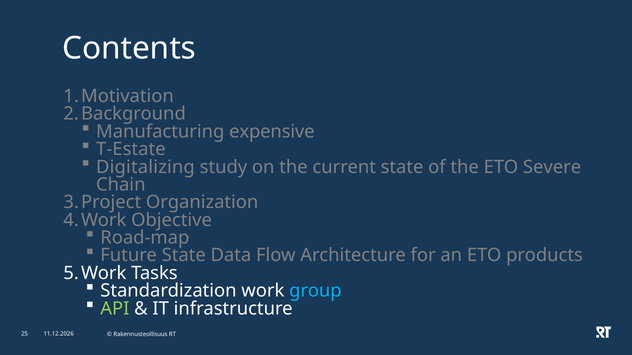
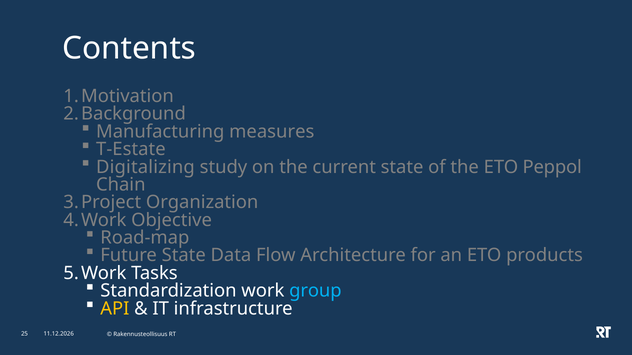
expensive: expensive -> measures
Severe: Severe -> Peppol
API colour: light green -> yellow
